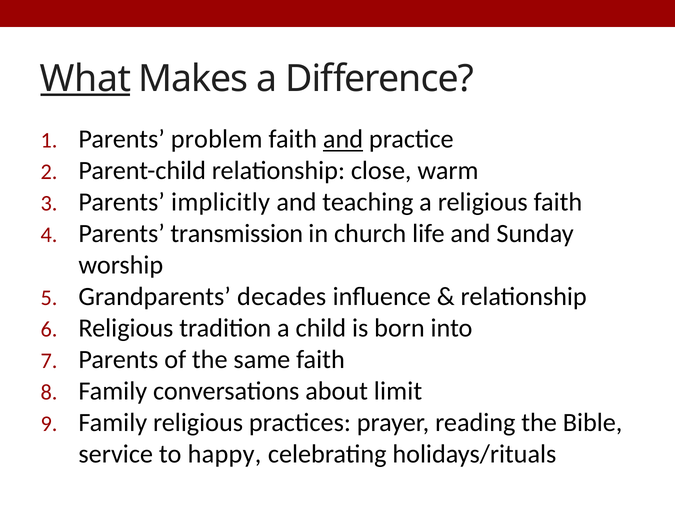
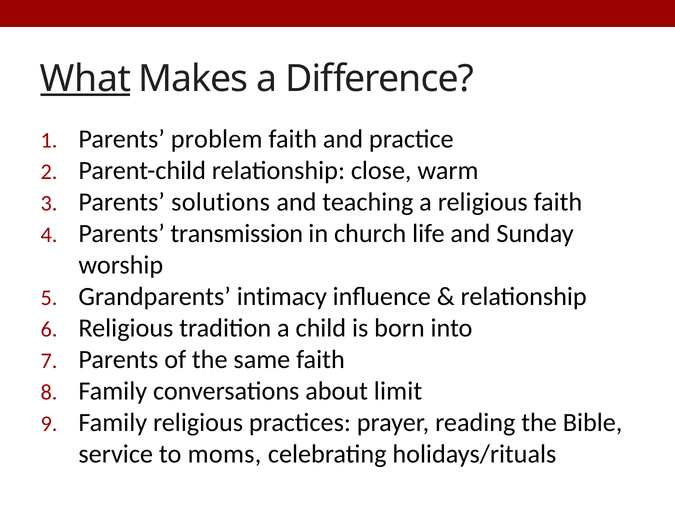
and at (343, 139) underline: present -> none
implicitly: implicitly -> solutions
decades: decades -> intimacy
happy: happy -> moms
